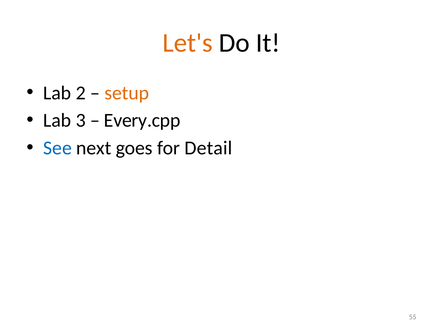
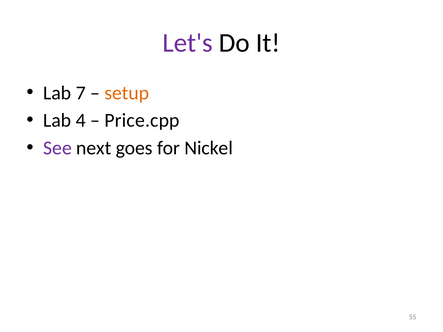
Let's colour: orange -> purple
2: 2 -> 7
3: 3 -> 4
Every.cpp: Every.cpp -> Price.cpp
See colour: blue -> purple
Detail: Detail -> Nickel
